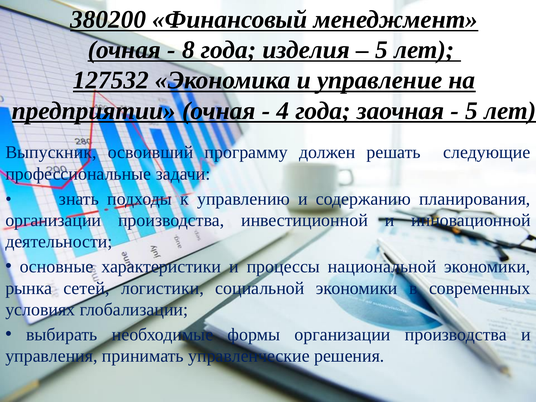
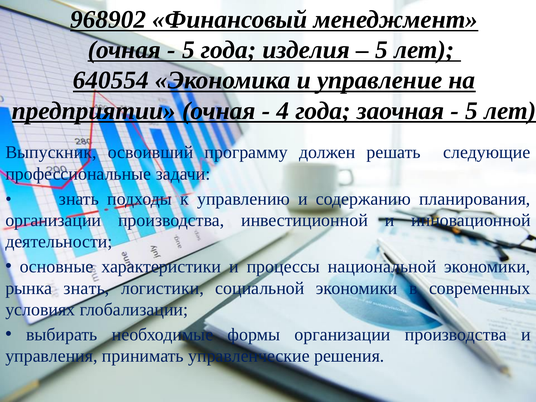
380200: 380200 -> 968902
8 at (188, 50): 8 -> 5
127532: 127532 -> 640554
рынка сетей: сетей -> знать
